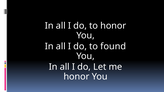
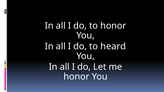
found: found -> heard
